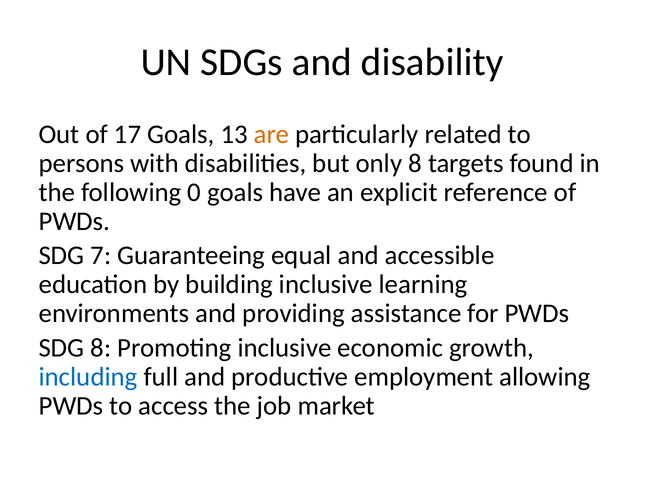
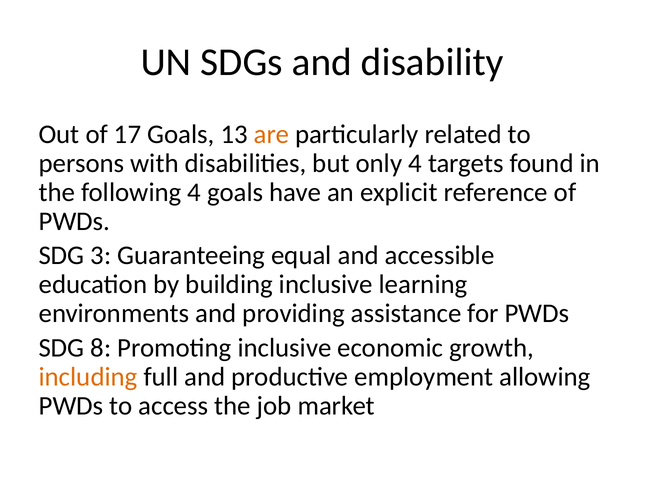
only 8: 8 -> 4
following 0: 0 -> 4
7: 7 -> 3
including colour: blue -> orange
